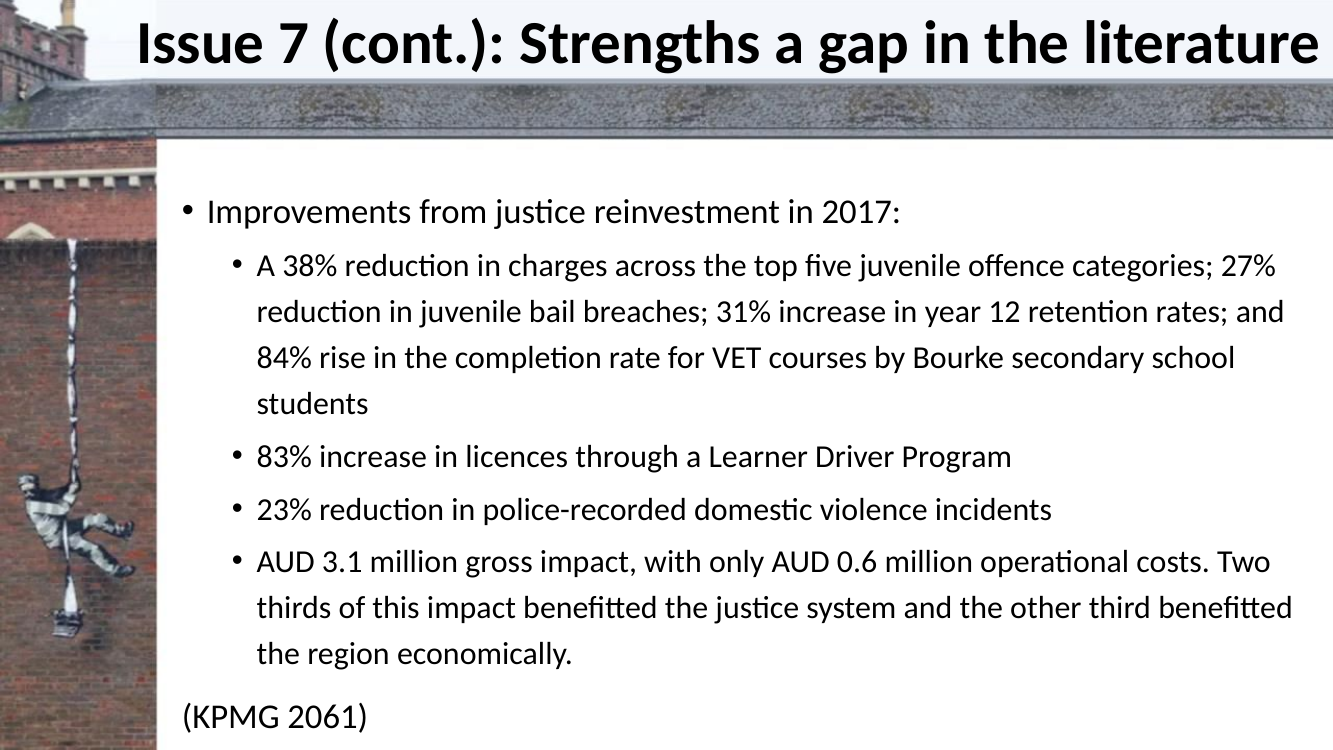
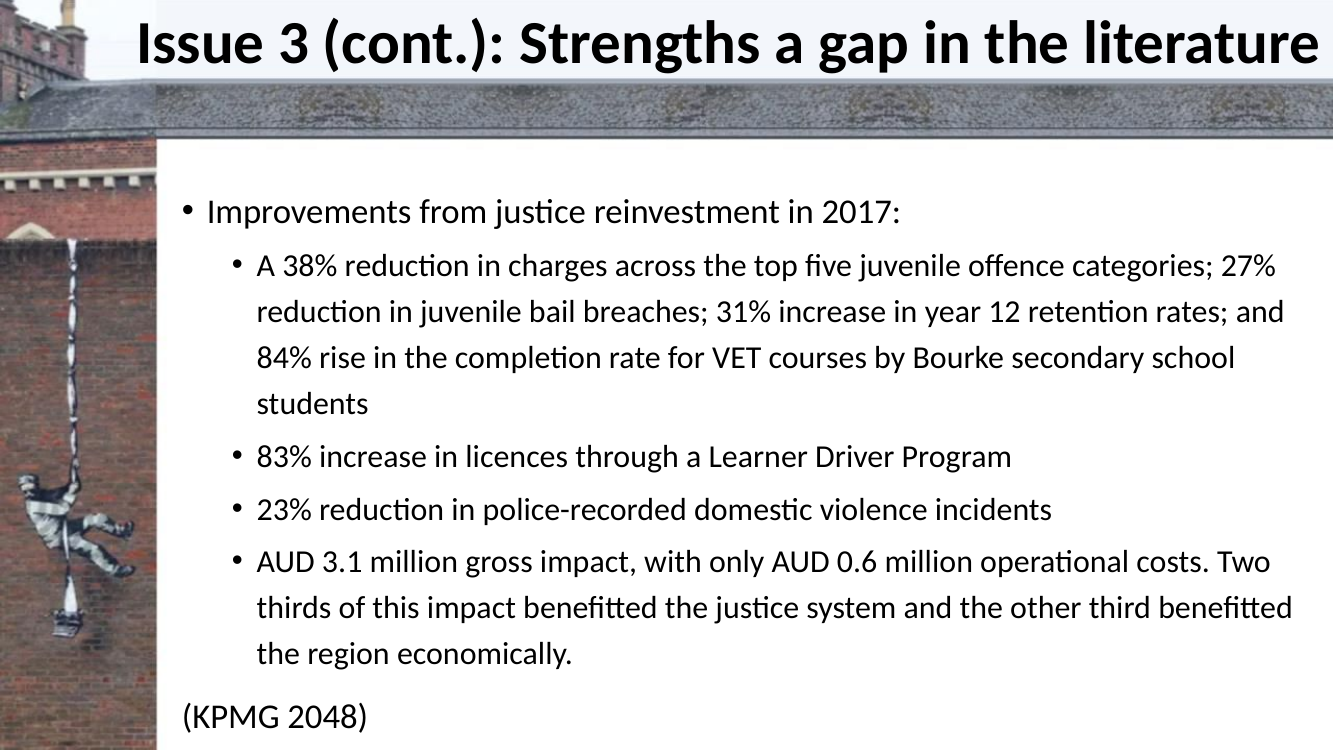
7: 7 -> 3
2061: 2061 -> 2048
